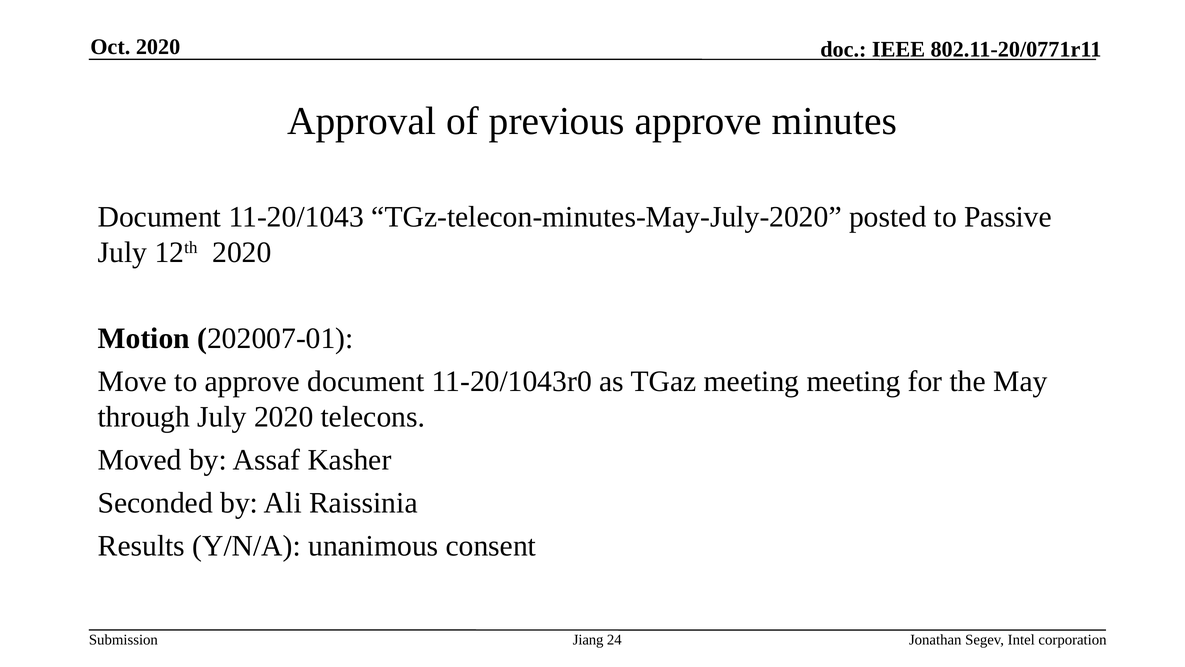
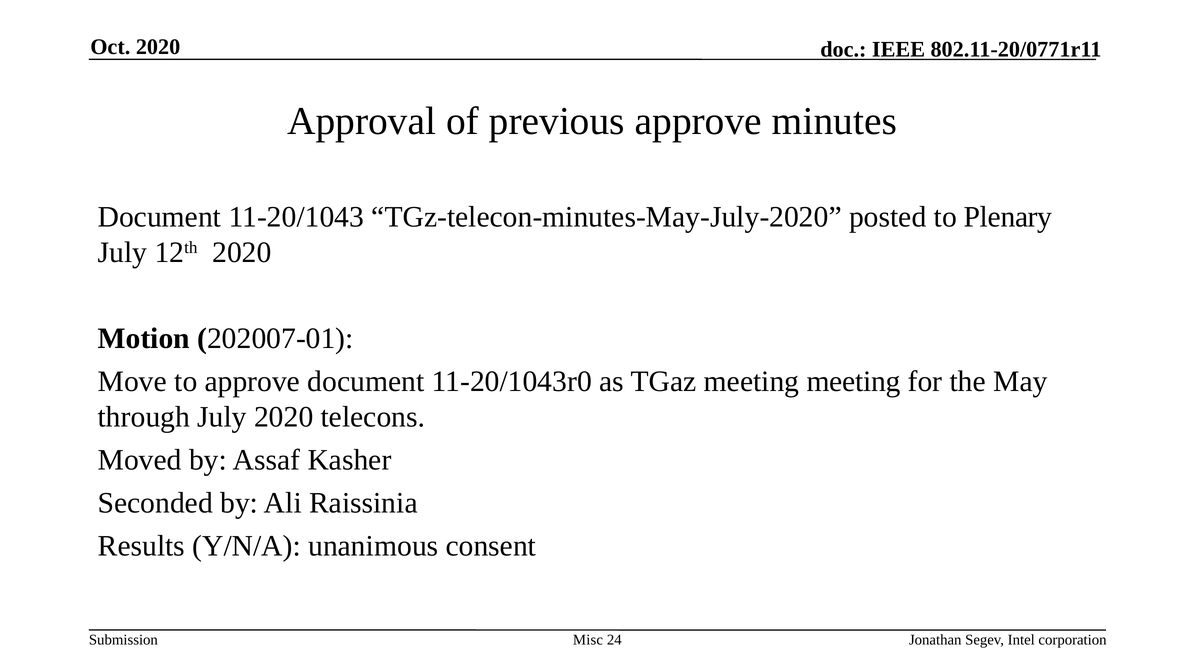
Passive: Passive -> Plenary
Jiang: Jiang -> Misc
